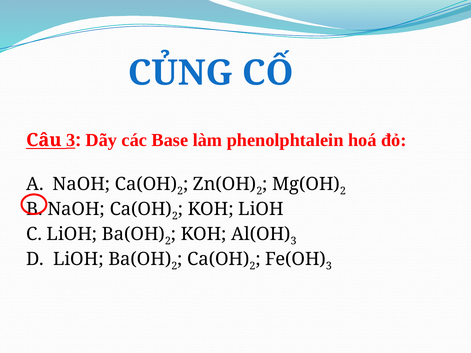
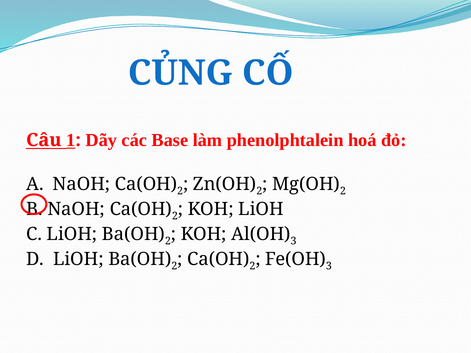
Câu 3: 3 -> 1
